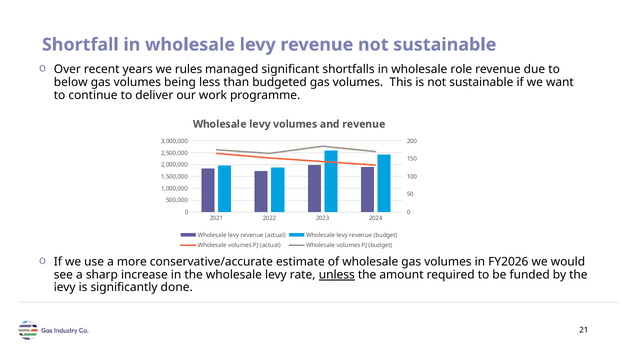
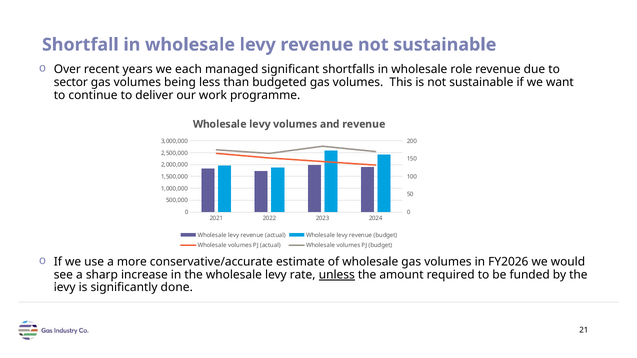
rules: rules -> each
below: below -> sector
